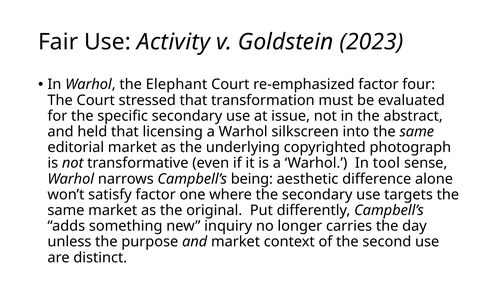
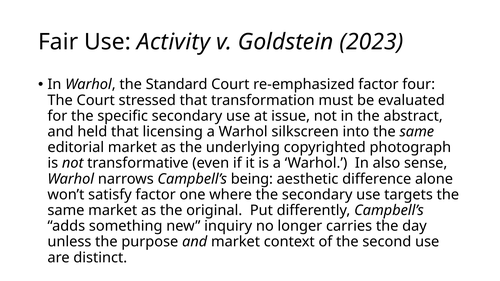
Elephant: Elephant -> Standard
tool: tool -> also
